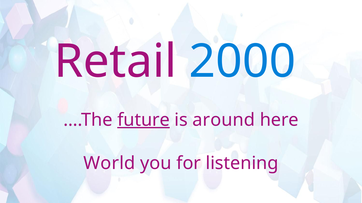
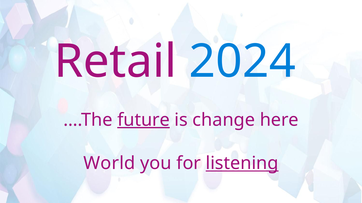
2000: 2000 -> 2024
around: around -> change
listening underline: none -> present
